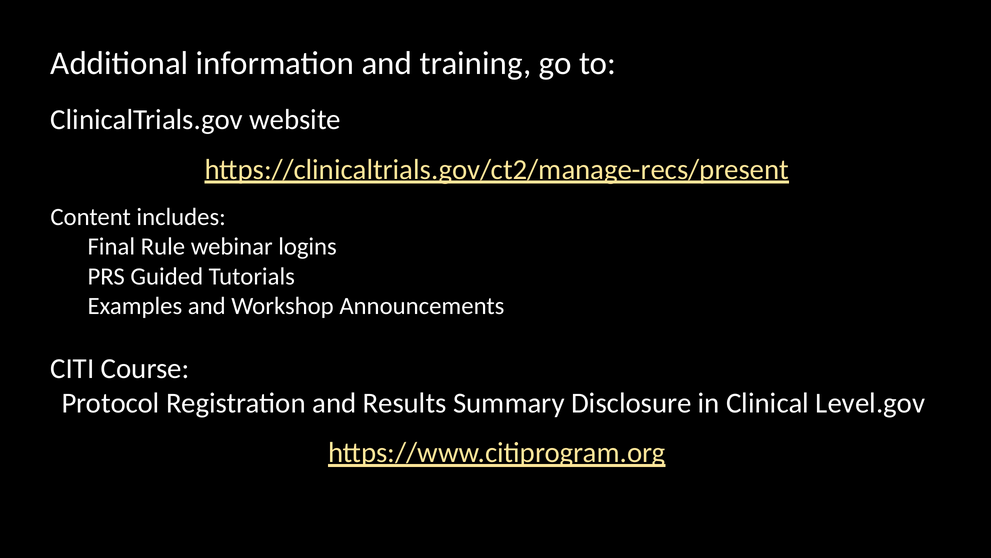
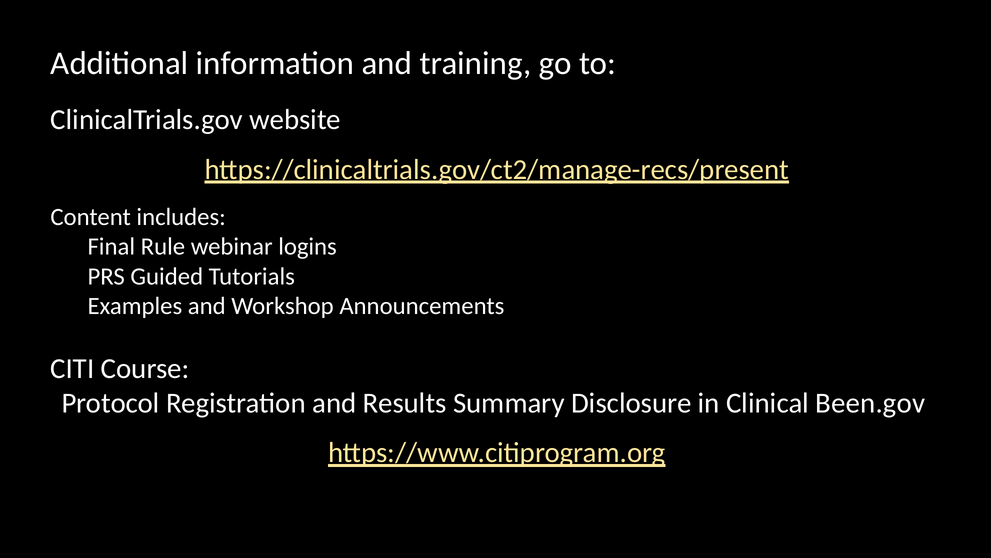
Level.gov: Level.gov -> Been.gov
